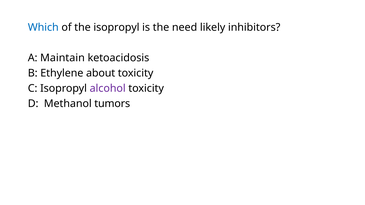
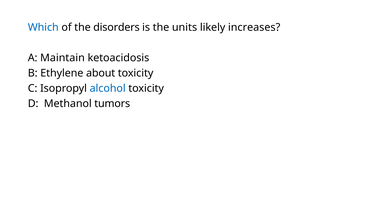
the isopropyl: isopropyl -> disorders
need: need -> units
inhibitors: inhibitors -> increases
alcohol colour: purple -> blue
